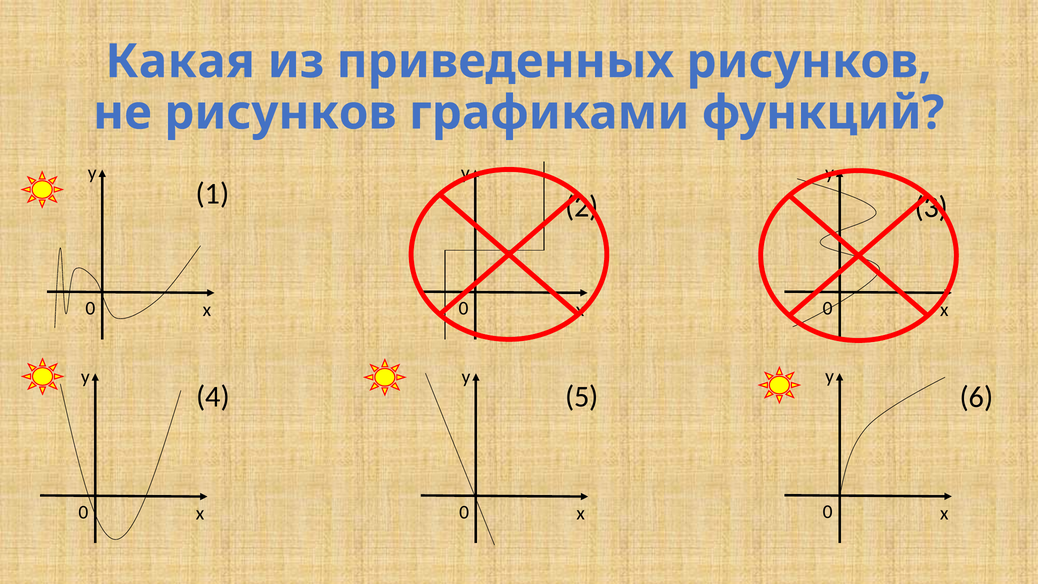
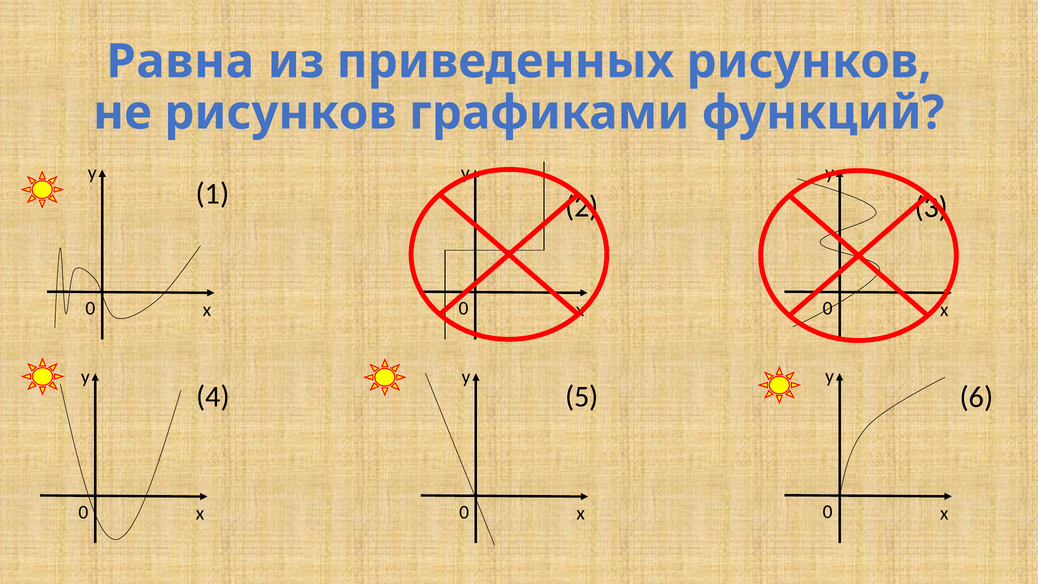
Какая: Какая -> Равна
